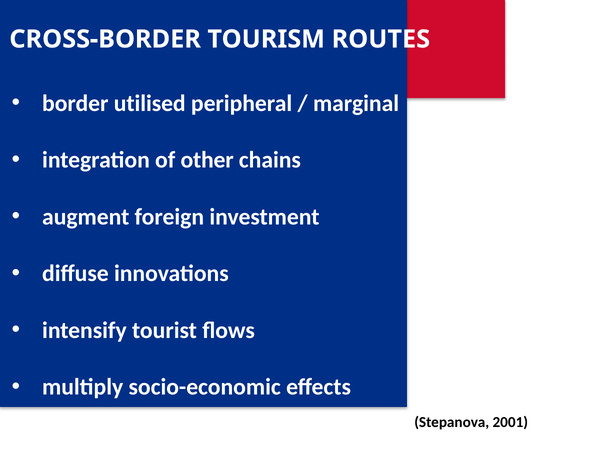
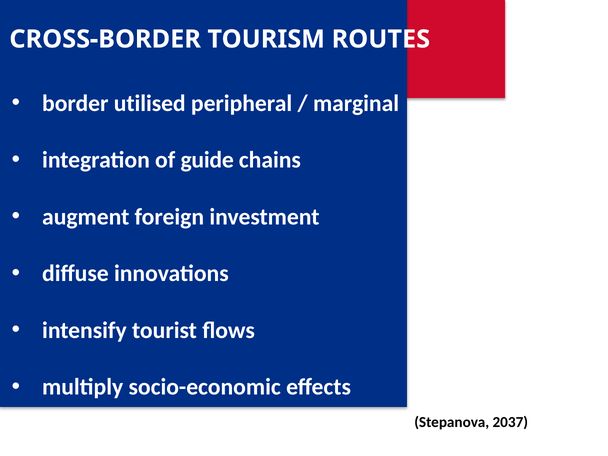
other: other -> guide
2001: 2001 -> 2037
